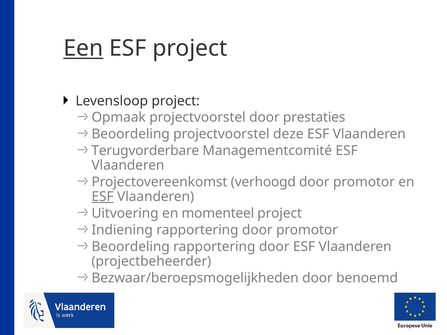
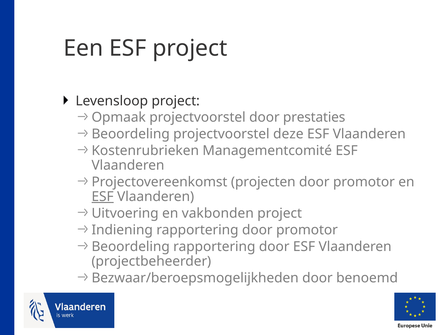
Een underline: present -> none
Terugvorderbare: Terugvorderbare -> Kostenrubrieken
verhoogd: verhoogd -> projecten
momenteel: momenteel -> vakbonden
